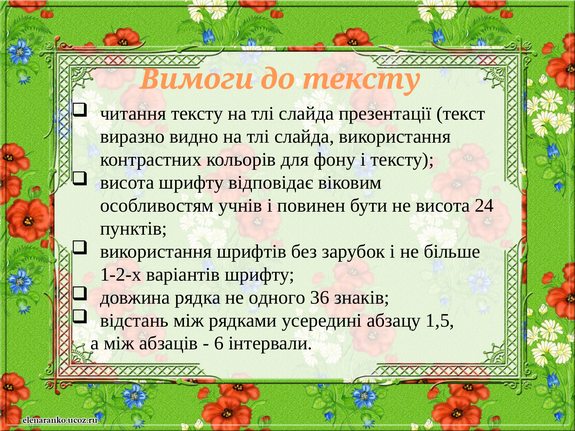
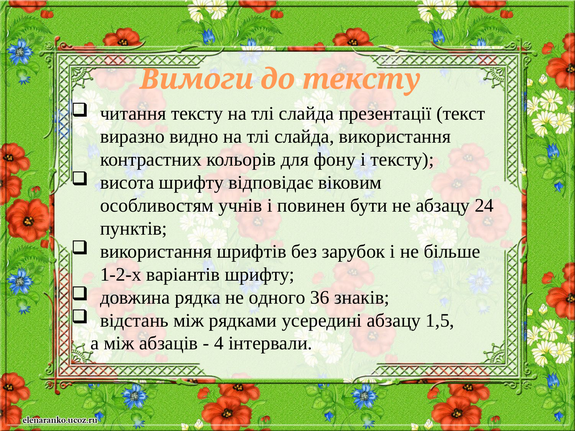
не висота: висота -> абзацу
6: 6 -> 4
